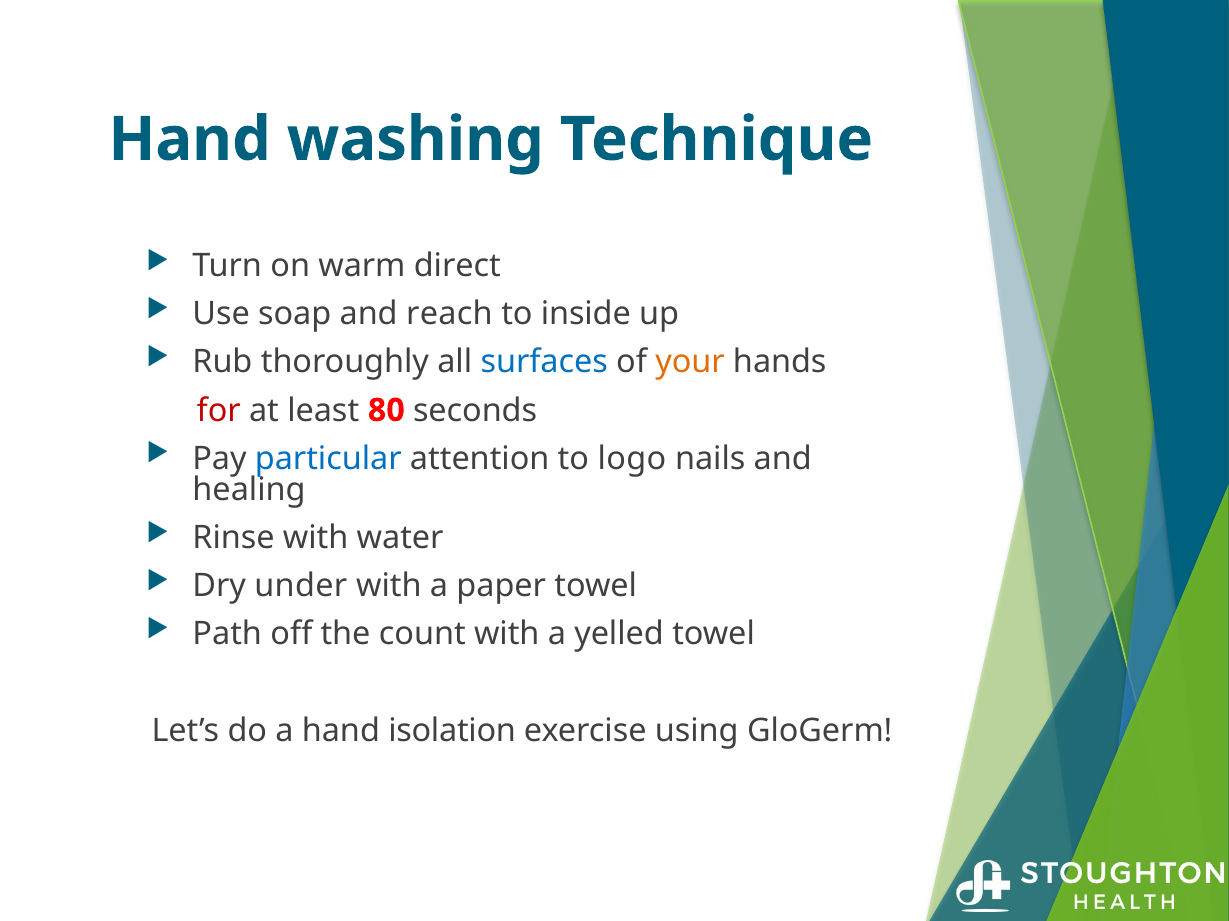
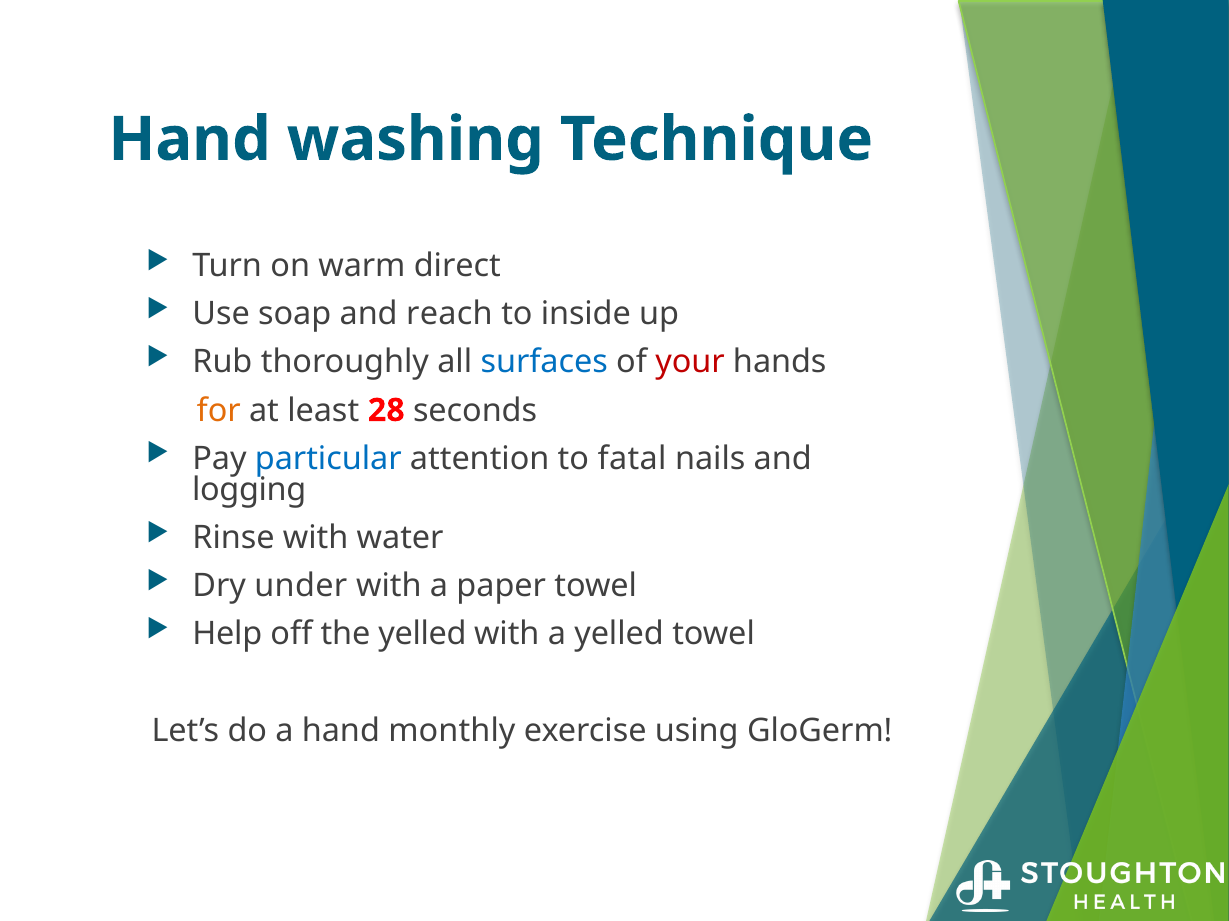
your colour: orange -> red
for colour: red -> orange
80: 80 -> 28
logo: logo -> fatal
healing: healing -> logging
Path: Path -> Help
the count: count -> yelled
isolation: isolation -> monthly
